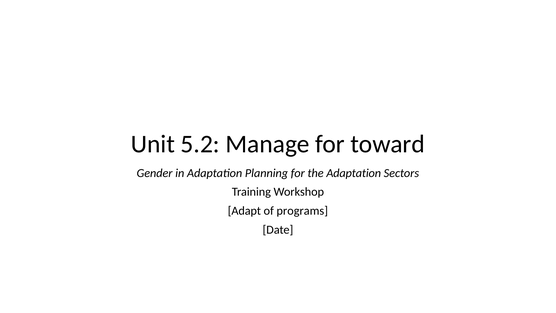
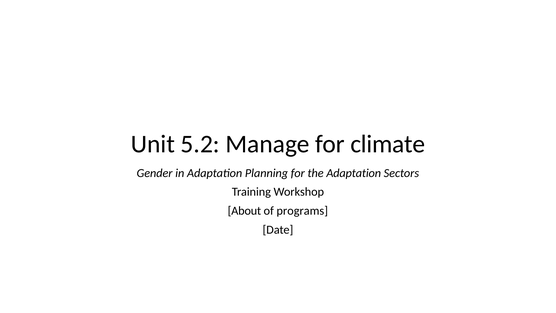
toward: toward -> climate
Adapt: Adapt -> About
